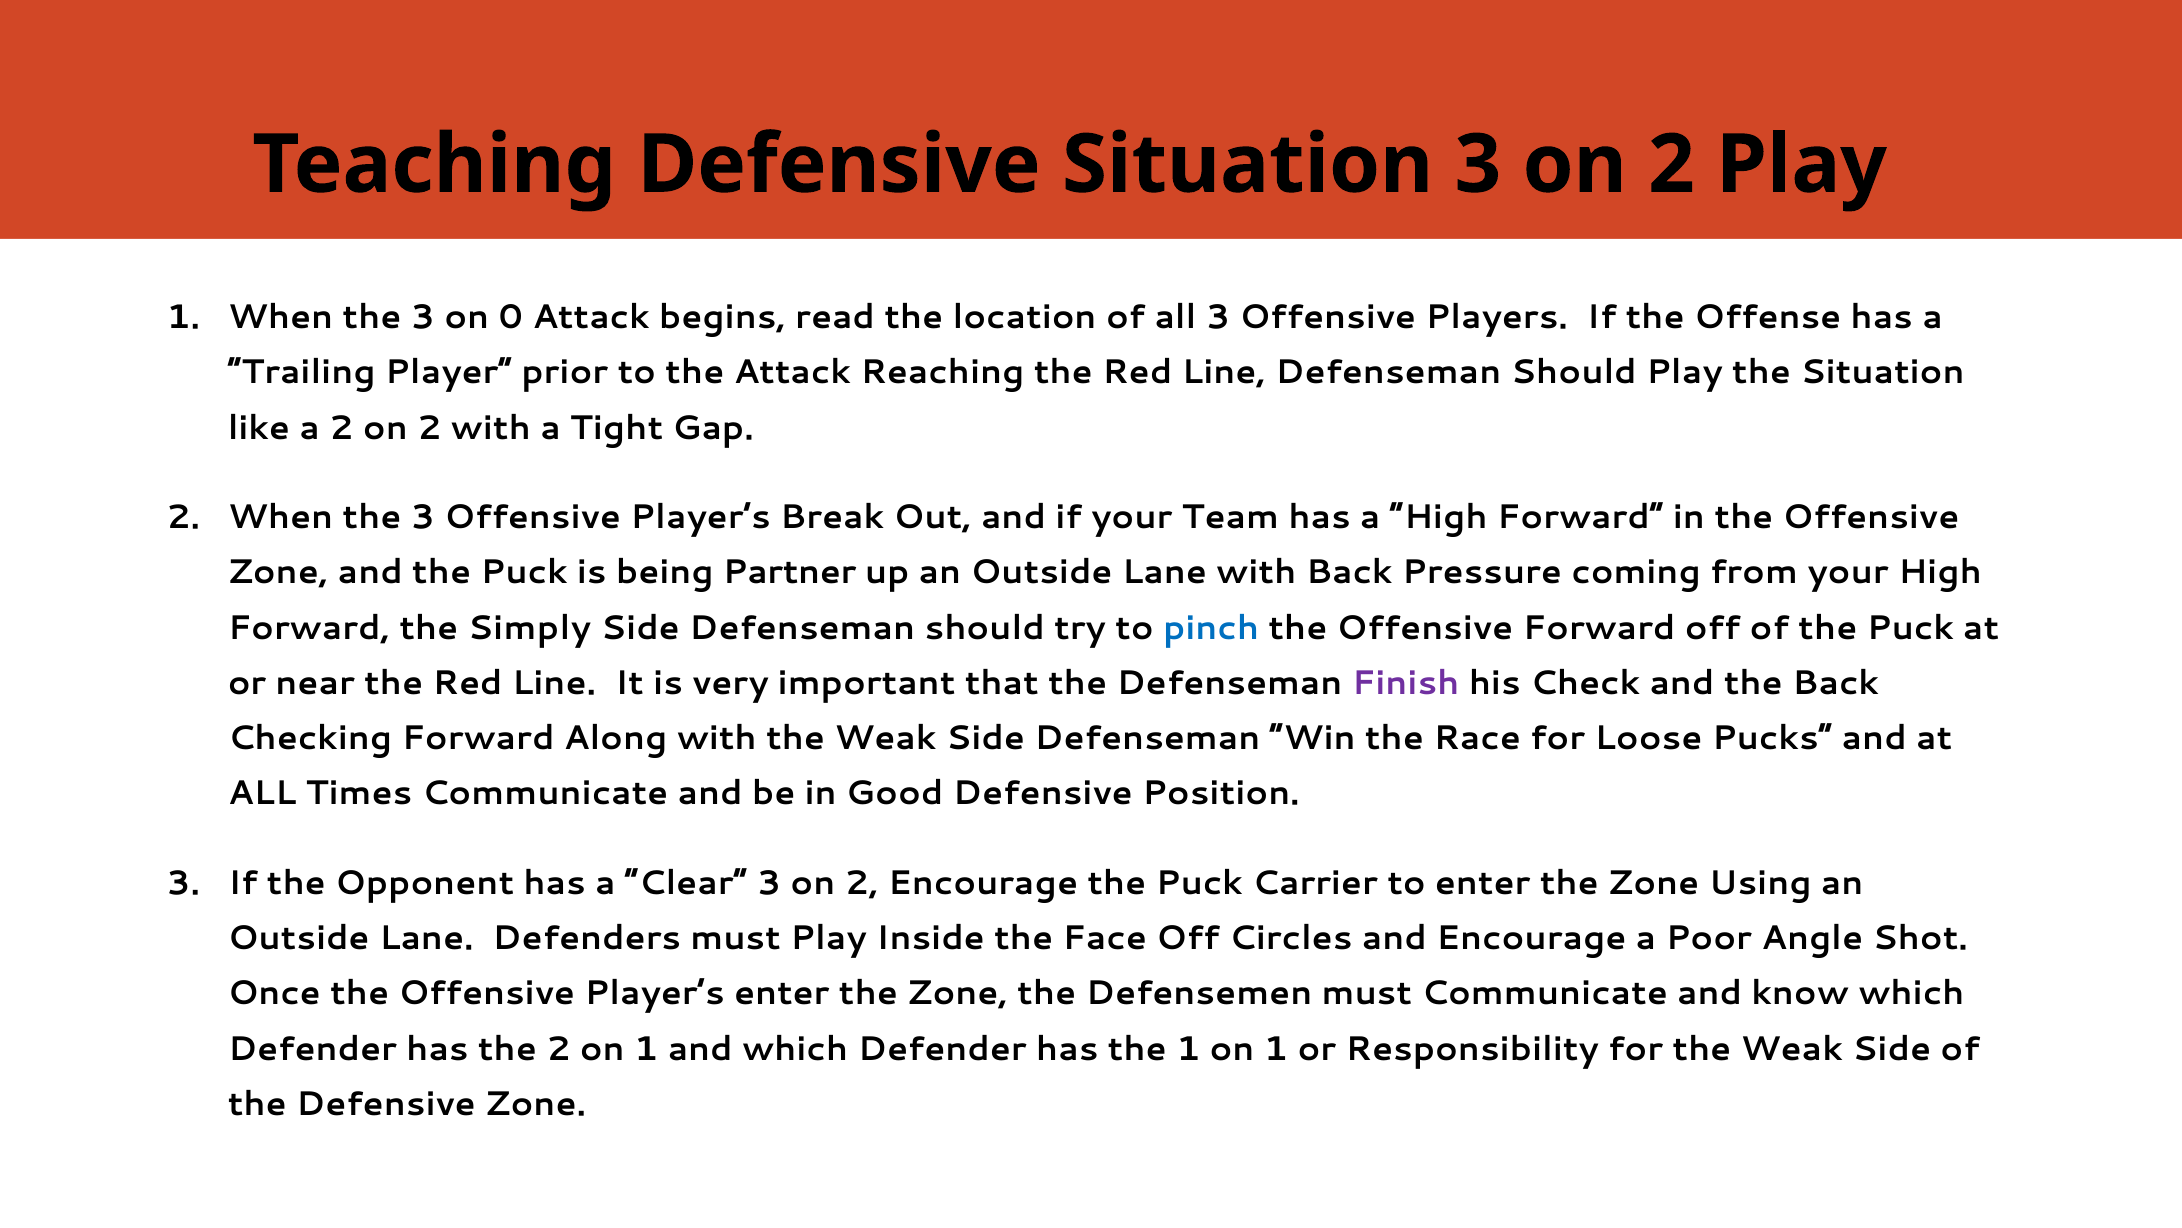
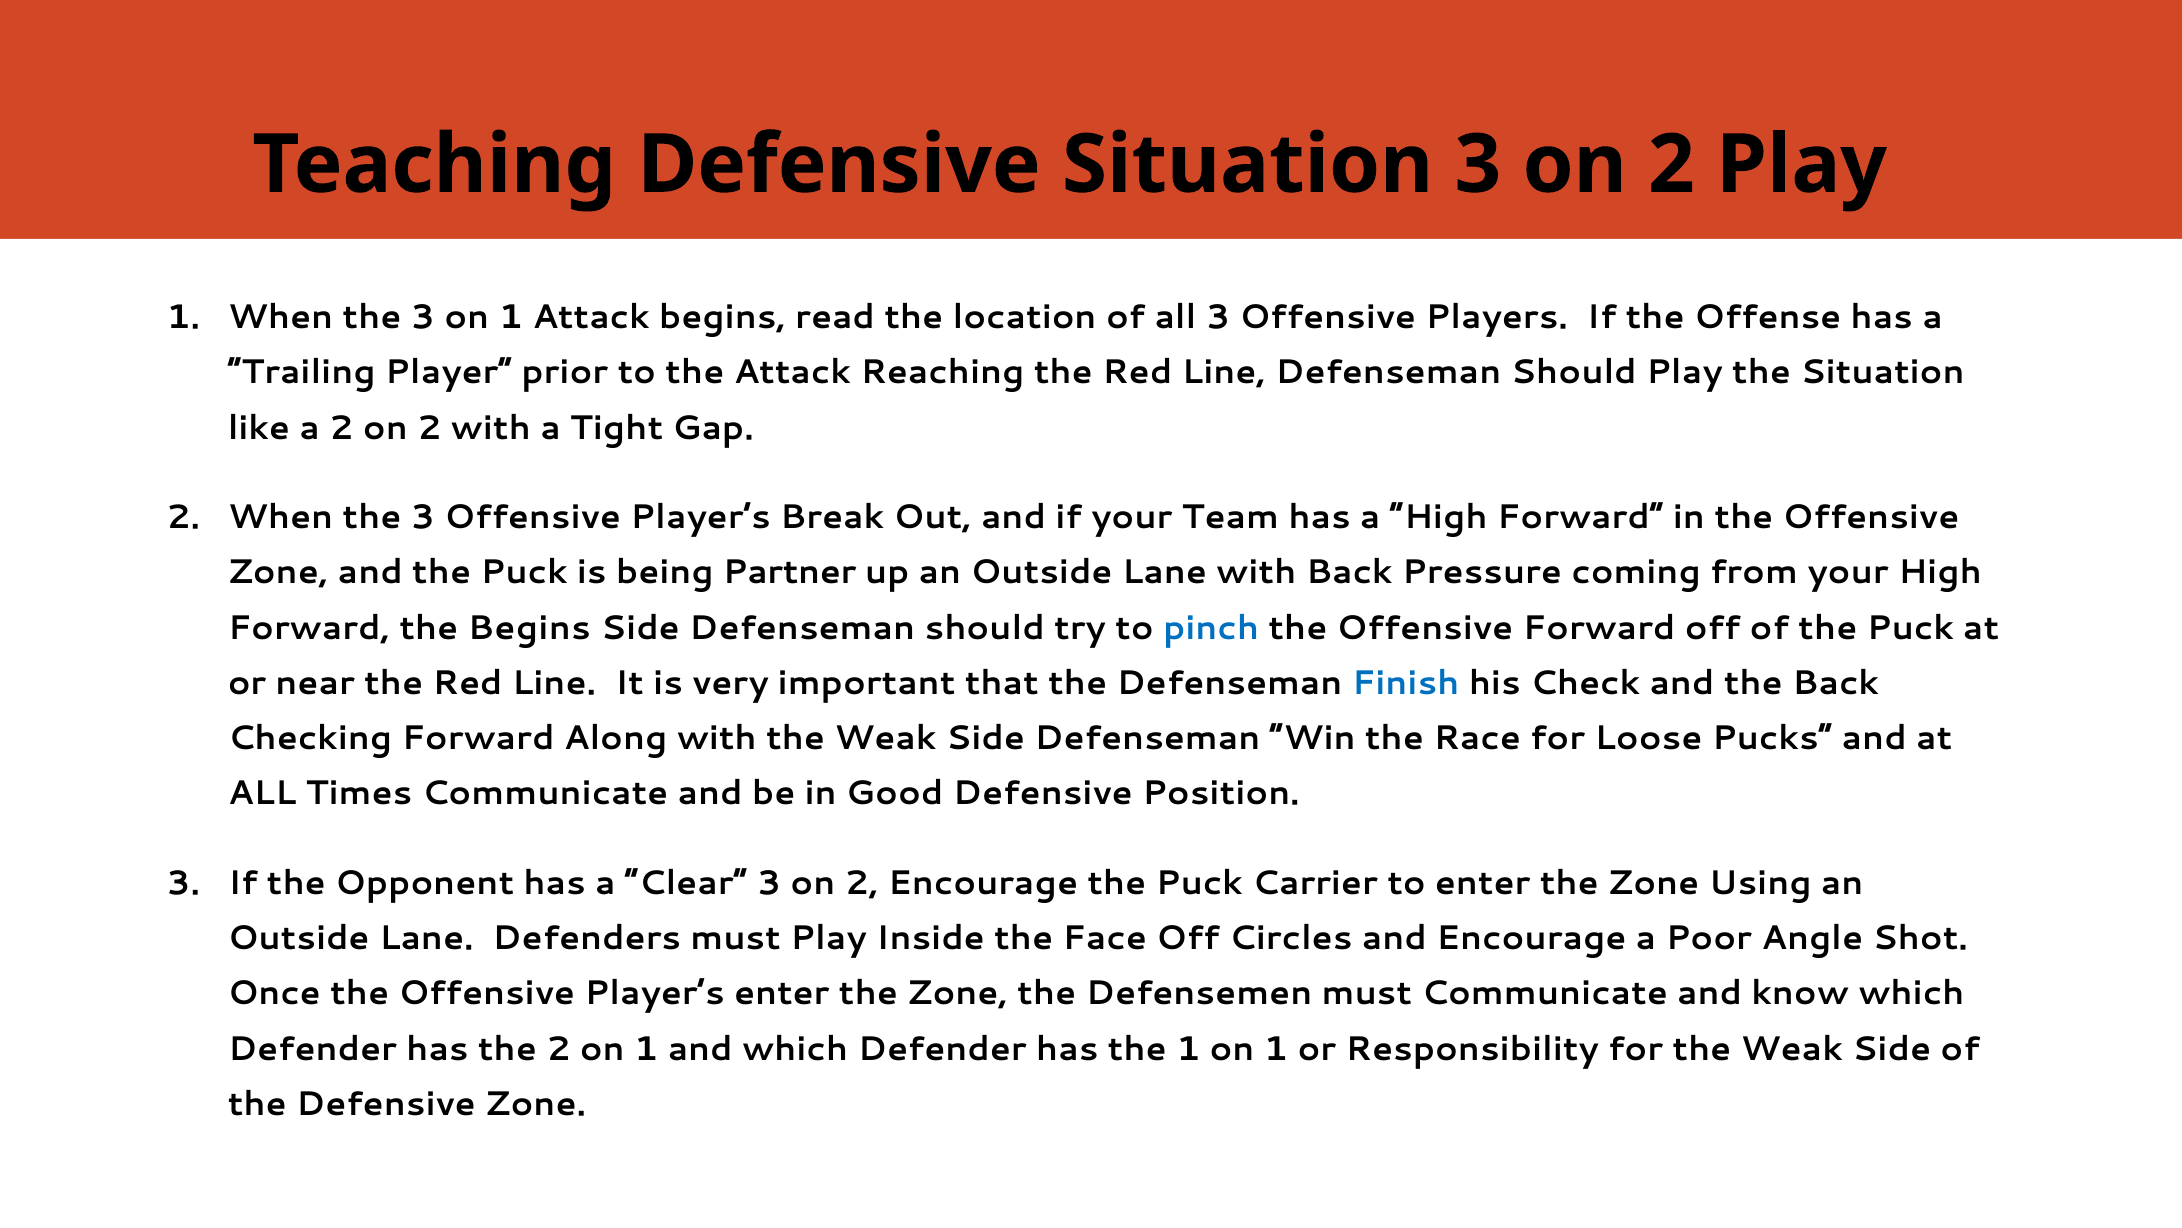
3 on 0: 0 -> 1
the Simply: Simply -> Begins
Finish colour: purple -> blue
